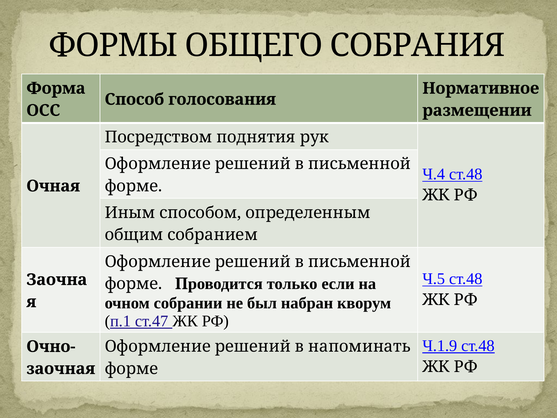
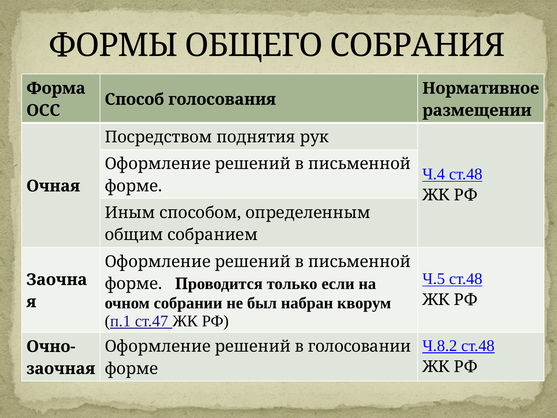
Ч.1.9: Ч.1.9 -> Ч.8.2
напоминать: напоминать -> голосовании
